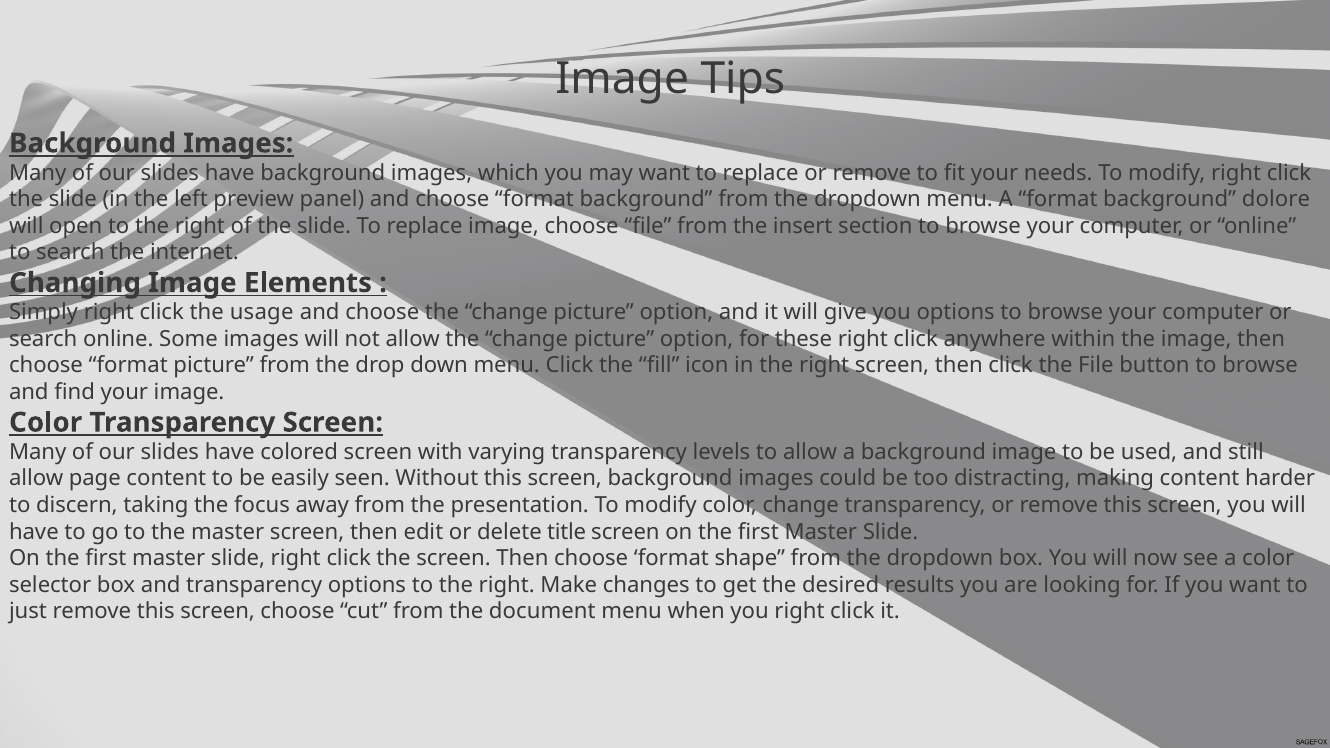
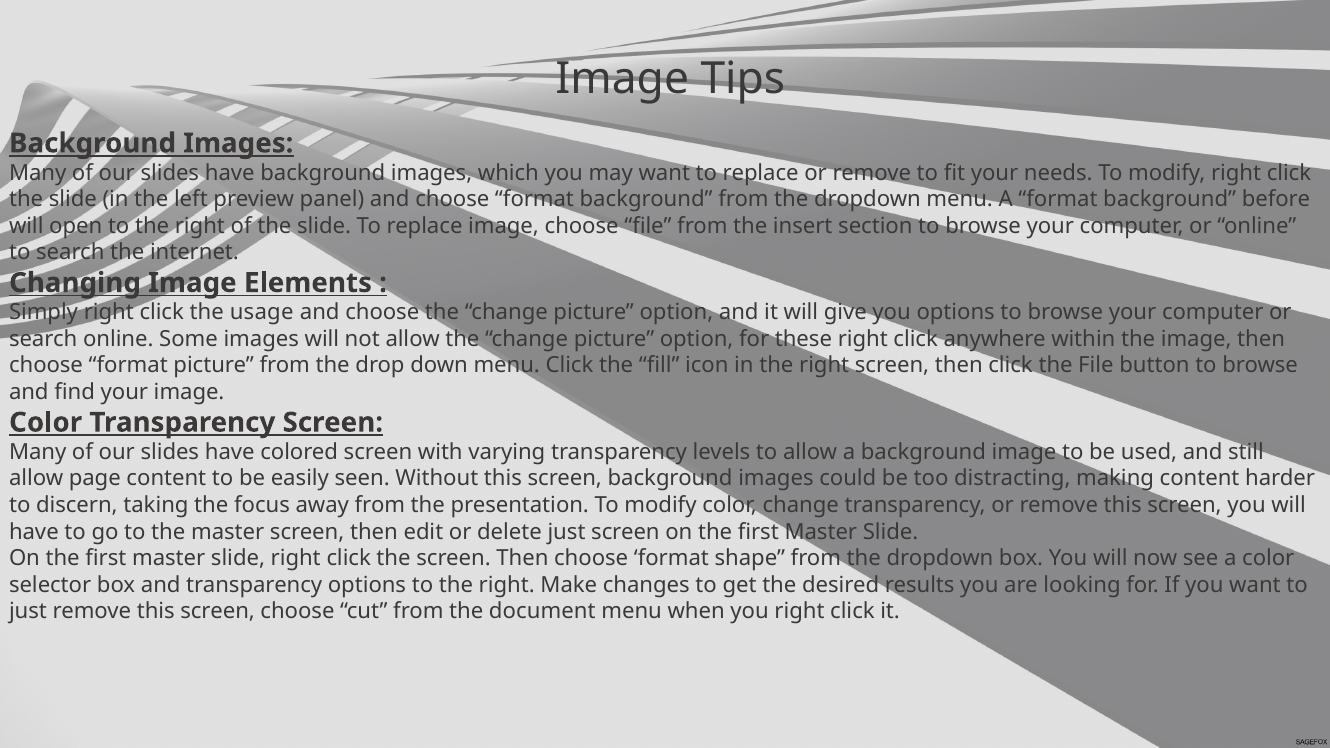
dolore: dolore -> before
delete title: title -> just
